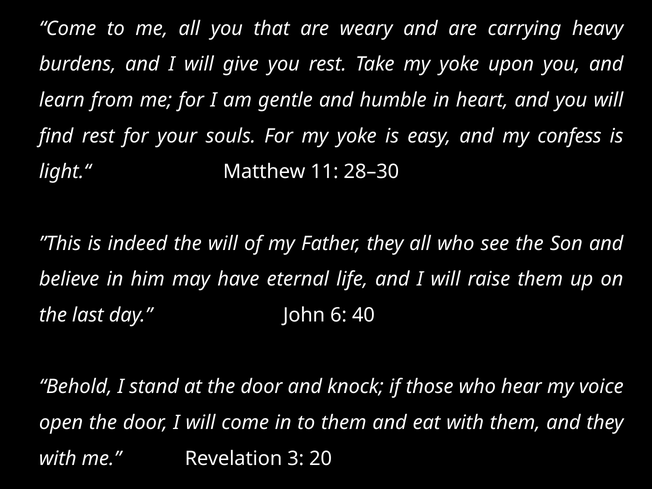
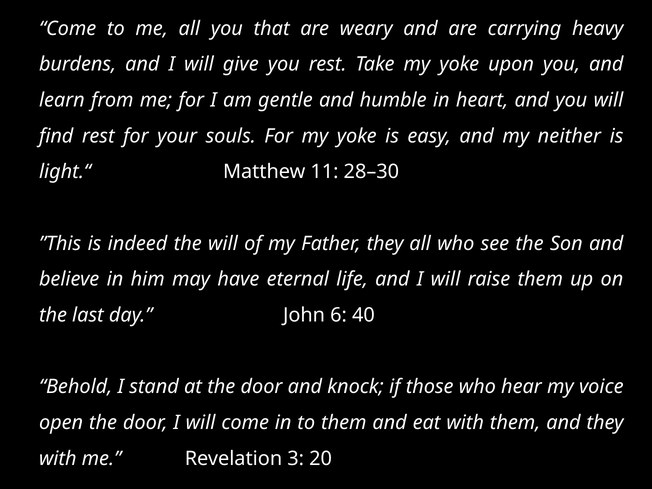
confess: confess -> neither
